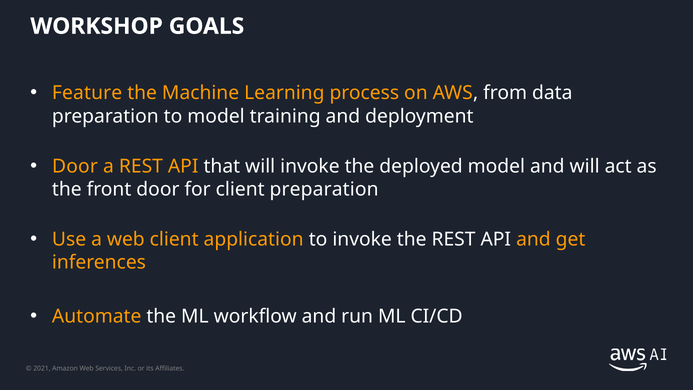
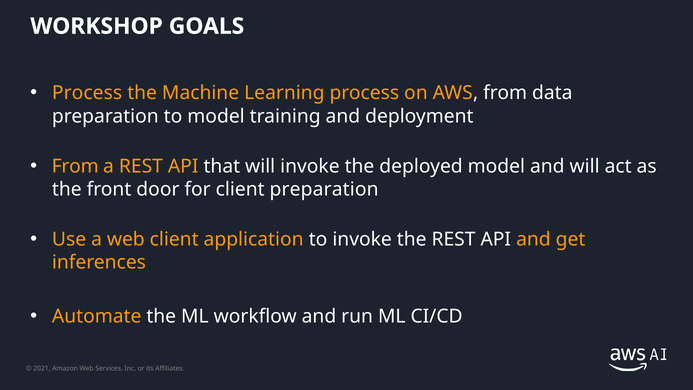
Feature at (87, 93): Feature -> Process
Door at (75, 166): Door -> From
